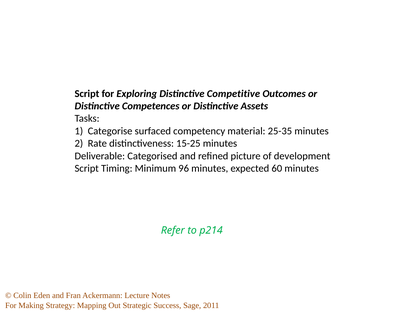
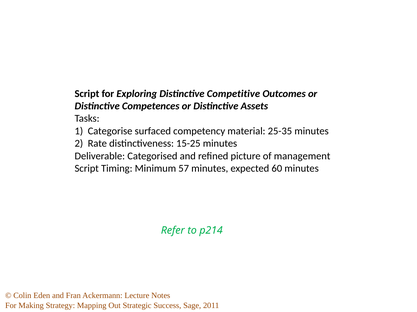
development: development -> management
96: 96 -> 57
